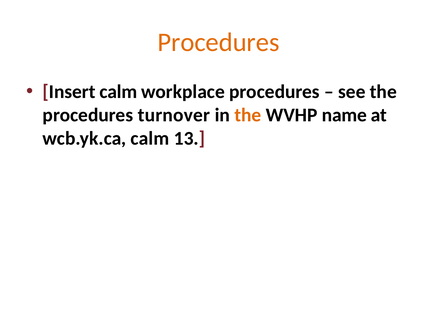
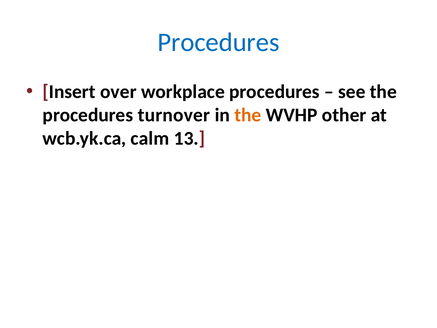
Procedures at (218, 42) colour: orange -> blue
Insert calm: calm -> over
name: name -> other
